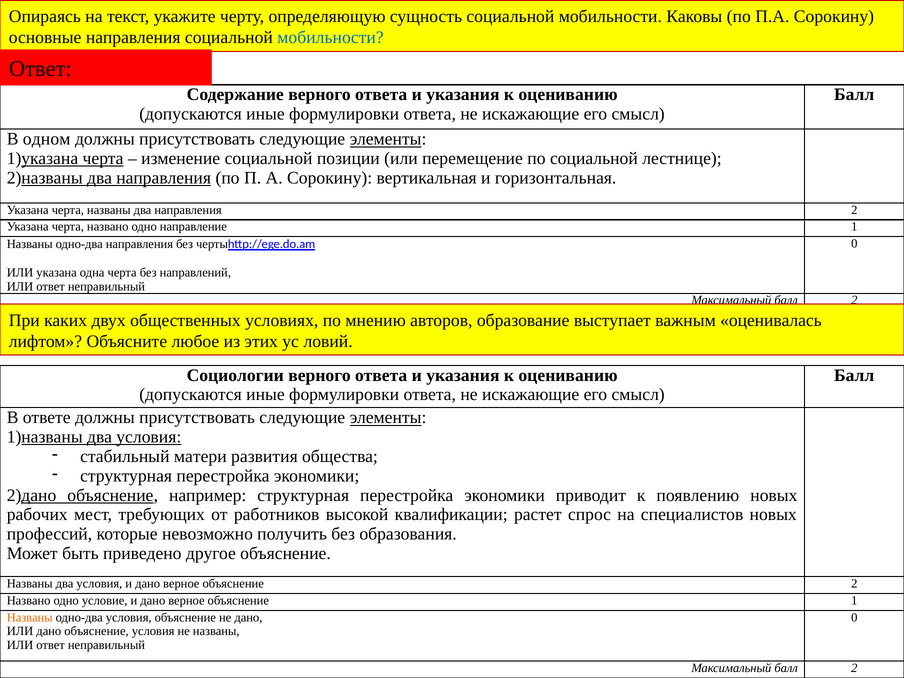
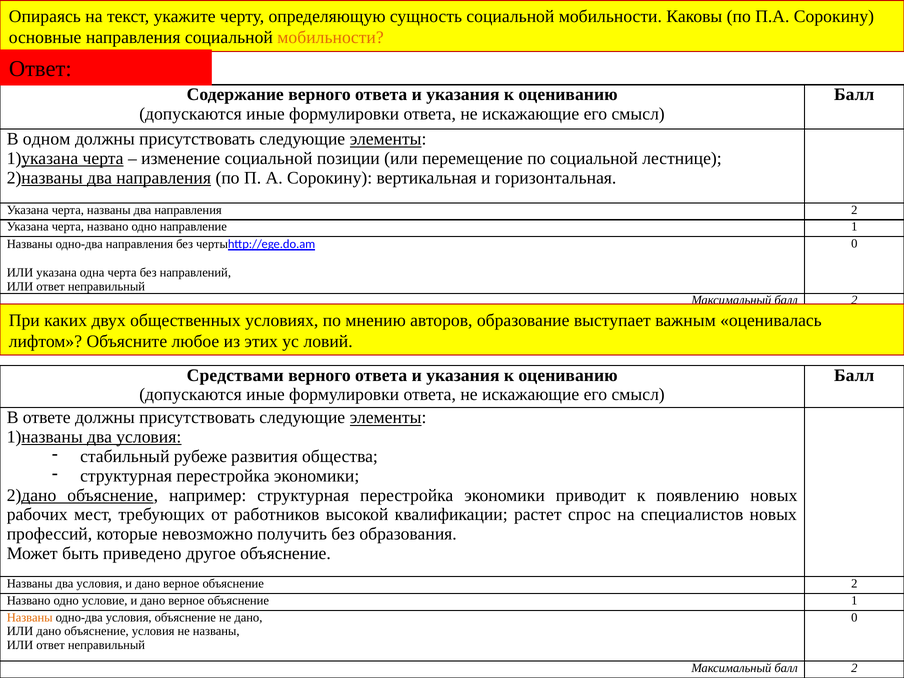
мобильности at (330, 38) colour: blue -> orange
Социологии: Социологии -> Средствами
матери: матери -> рубеже
